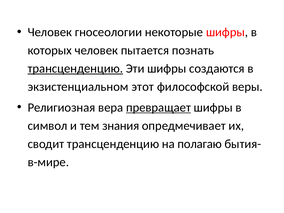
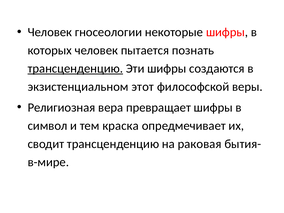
превращает underline: present -> none
знания: знания -> краска
полагаю: полагаю -> раковая
